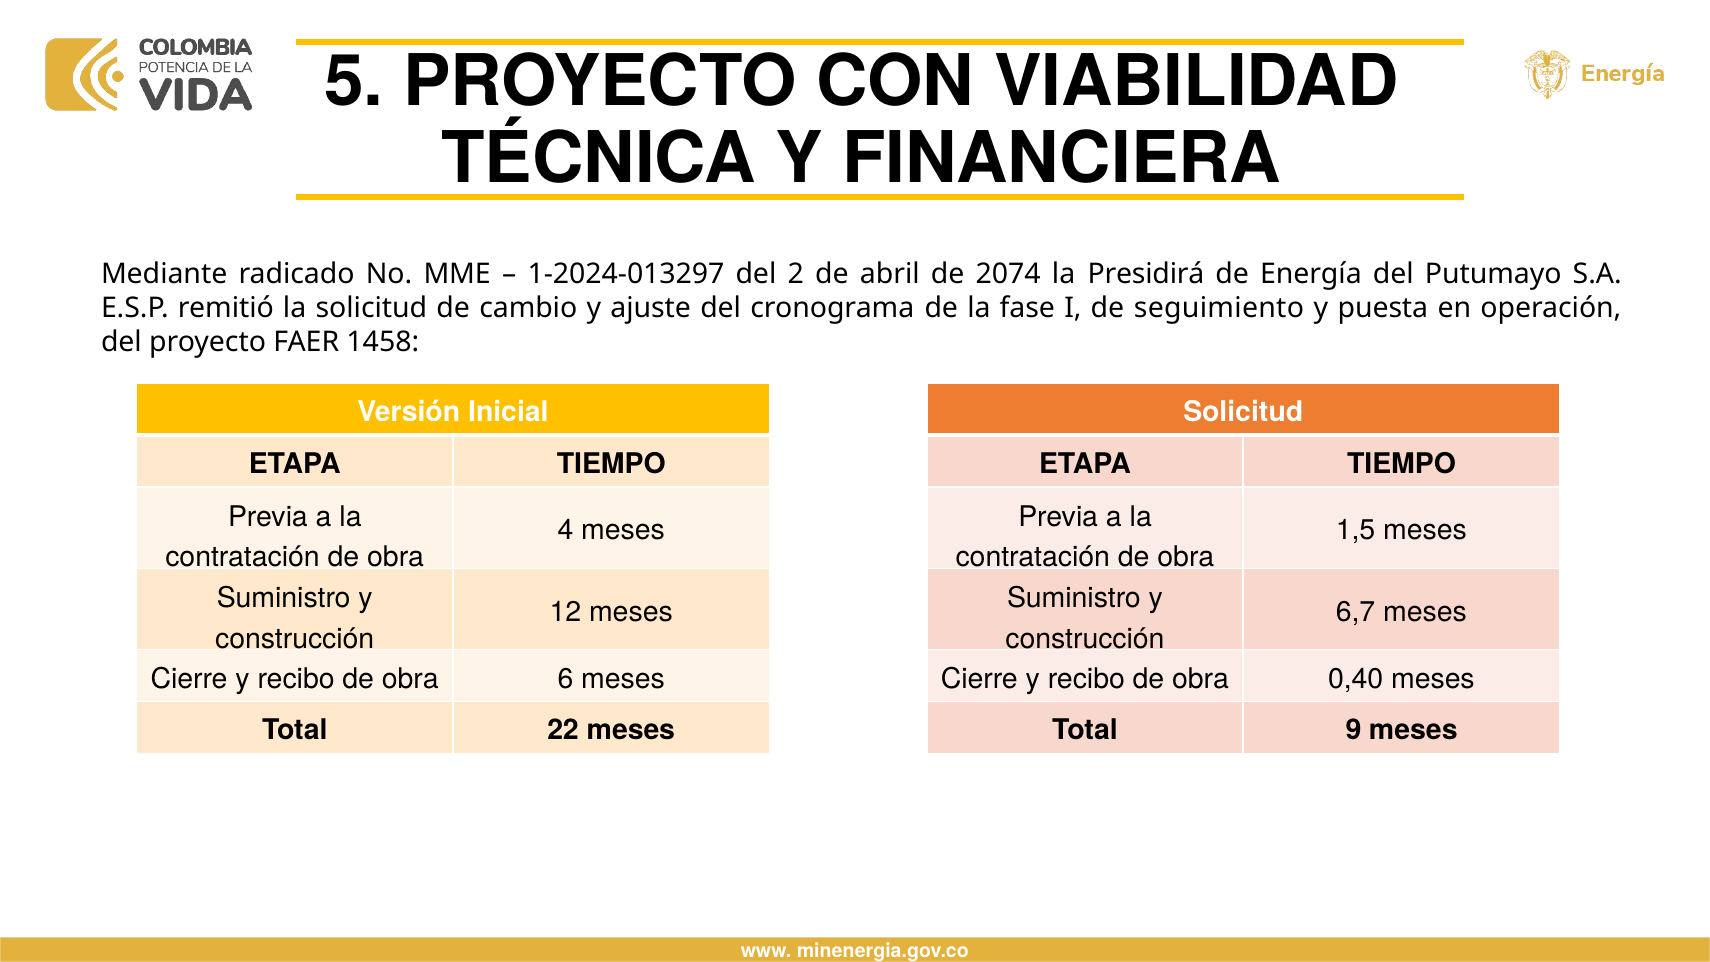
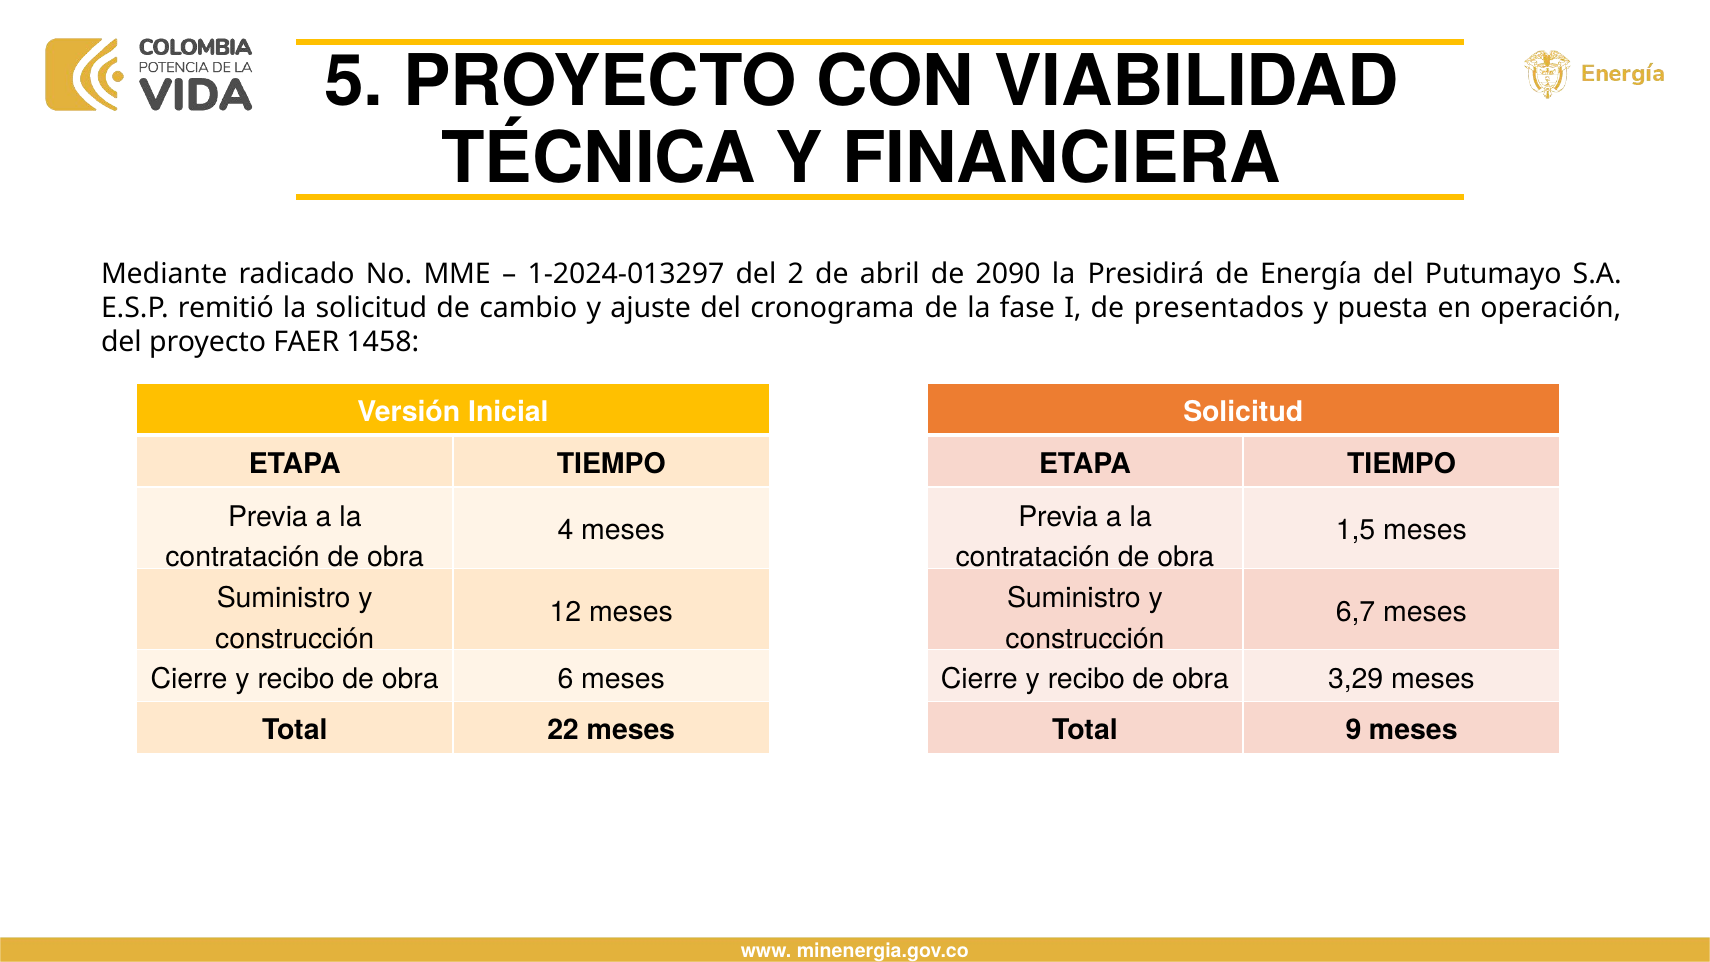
2074: 2074 -> 2090
seguimiento: seguimiento -> presentados
0,40: 0,40 -> 3,29
